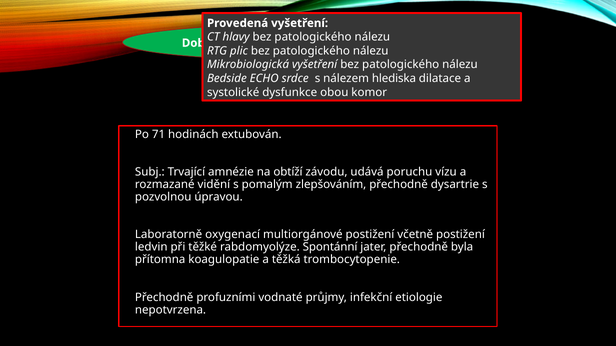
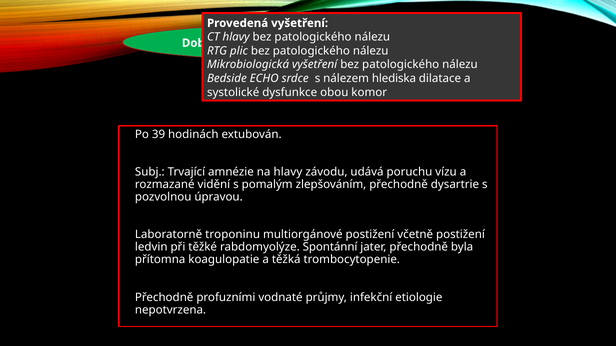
71: 71 -> 39
na obtíží: obtíží -> hlavy
oxygenací: oxygenací -> troponinu
